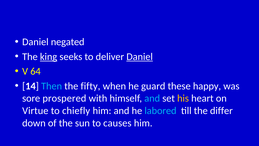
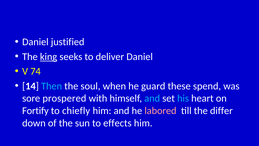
negated: negated -> justified
Daniel at (140, 57) underline: present -> none
64: 64 -> 74
fifty: fifty -> soul
happy: happy -> spend
his colour: yellow -> light blue
Virtue: Virtue -> Fortify
labored colour: light blue -> pink
causes: causes -> effects
